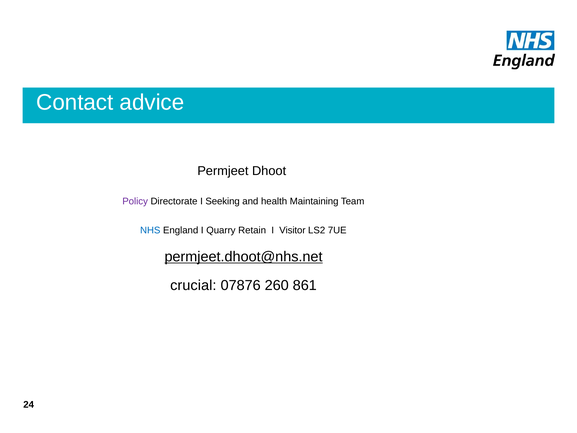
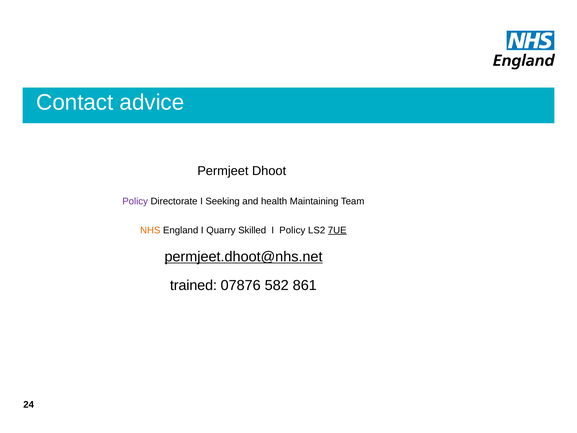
NHS colour: blue -> orange
Retain: Retain -> Skilled
I Visitor: Visitor -> Policy
7UE underline: none -> present
crucial: crucial -> trained
260: 260 -> 582
